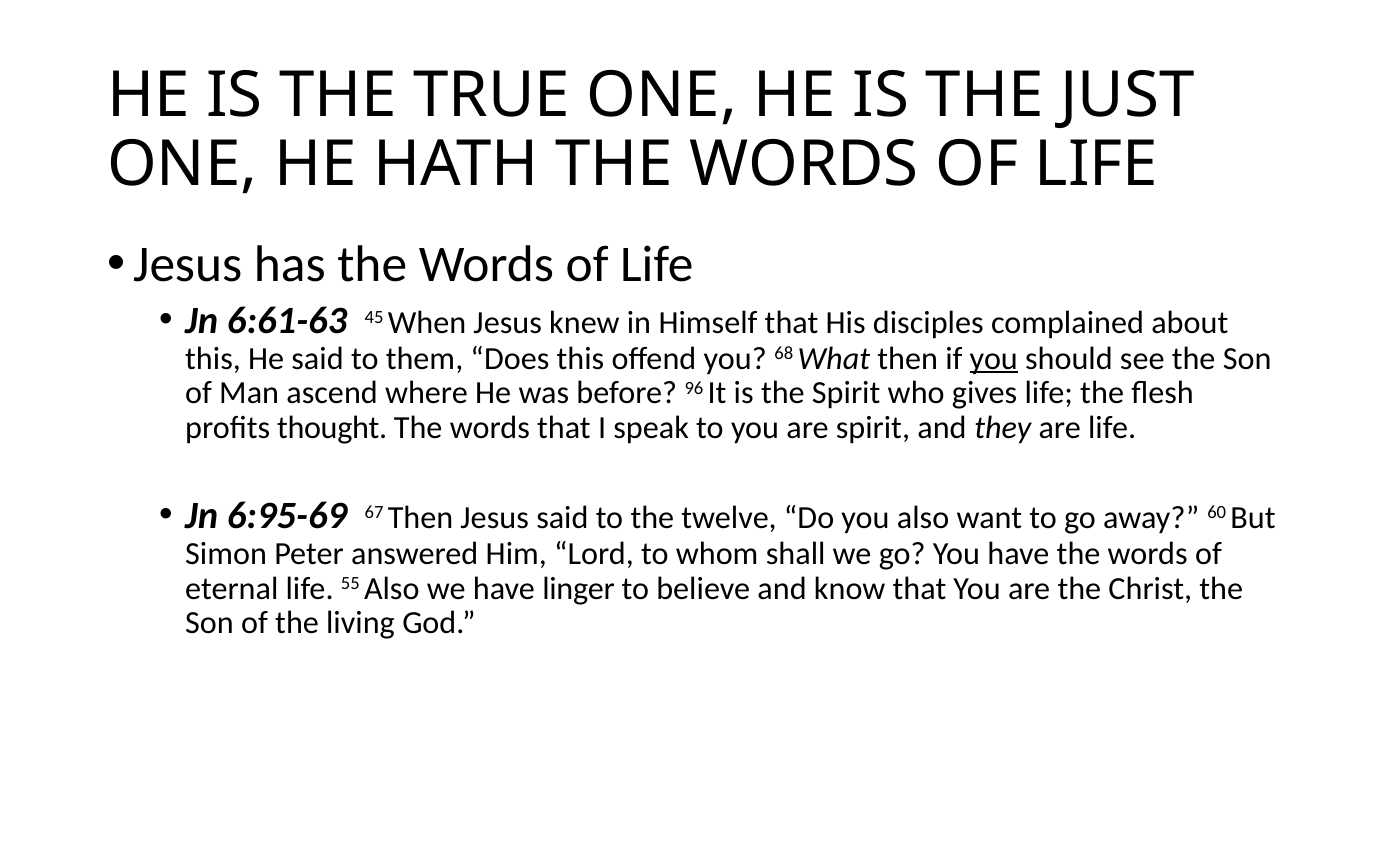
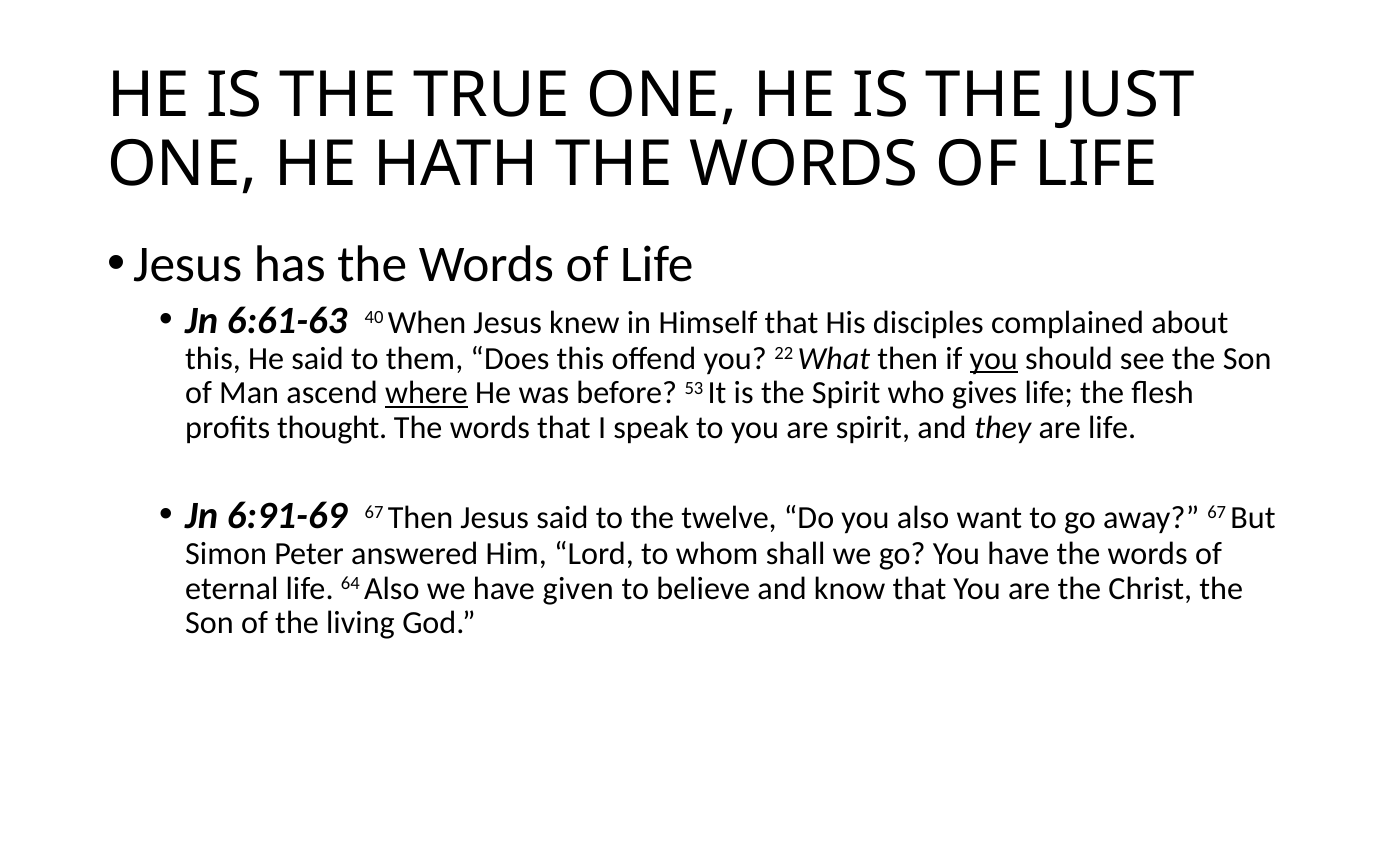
45: 45 -> 40
68: 68 -> 22
where underline: none -> present
96: 96 -> 53
6:95-69: 6:95-69 -> 6:91-69
away 60: 60 -> 67
55: 55 -> 64
linger: linger -> given
